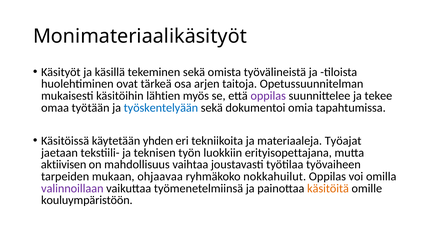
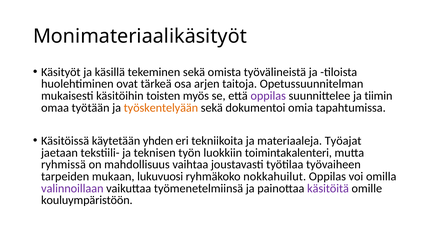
lähtien: lähtien -> toisten
tekee: tekee -> tiimin
työskentelyään colour: blue -> orange
erityisopettajana: erityisopettajana -> toimintakalenteri
aktiivisen: aktiivisen -> ryhmissä
ohjaavaa: ohjaavaa -> lukuvuosi
käsitöitä colour: orange -> purple
